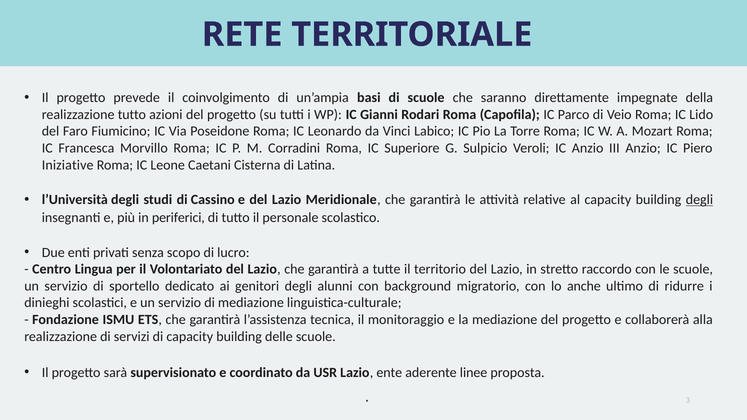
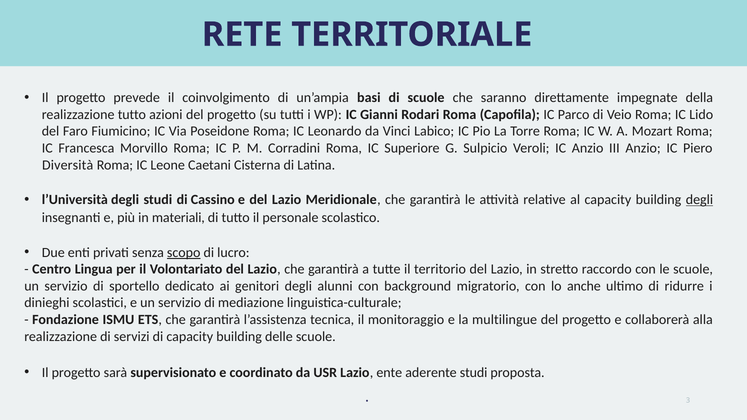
Iniziative: Iniziative -> Diversità
periferici: periferici -> materiali
scopo underline: none -> present
la mediazione: mediazione -> multilingue
aderente linee: linee -> studi
